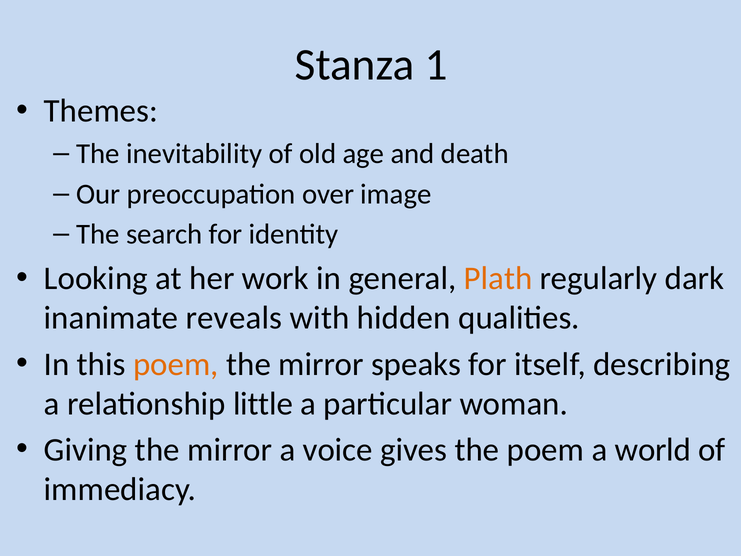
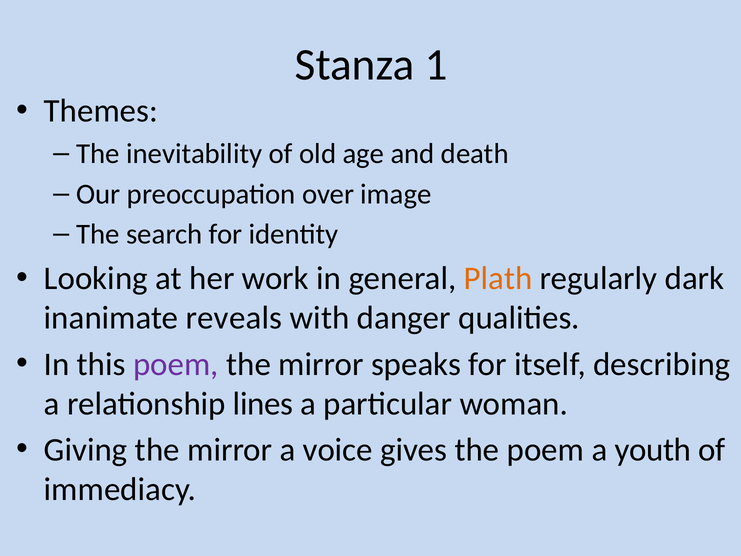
hidden: hidden -> danger
poem at (176, 364) colour: orange -> purple
little: little -> lines
world: world -> youth
